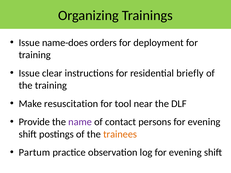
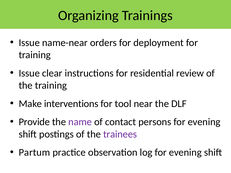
name-does: name-does -> name-near
briefly: briefly -> review
resuscitation: resuscitation -> interventions
trainees colour: orange -> purple
